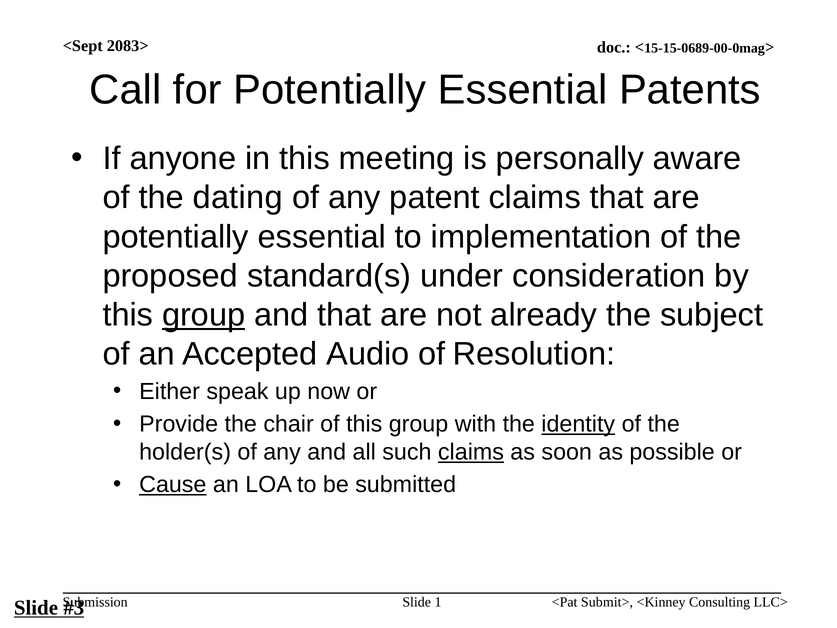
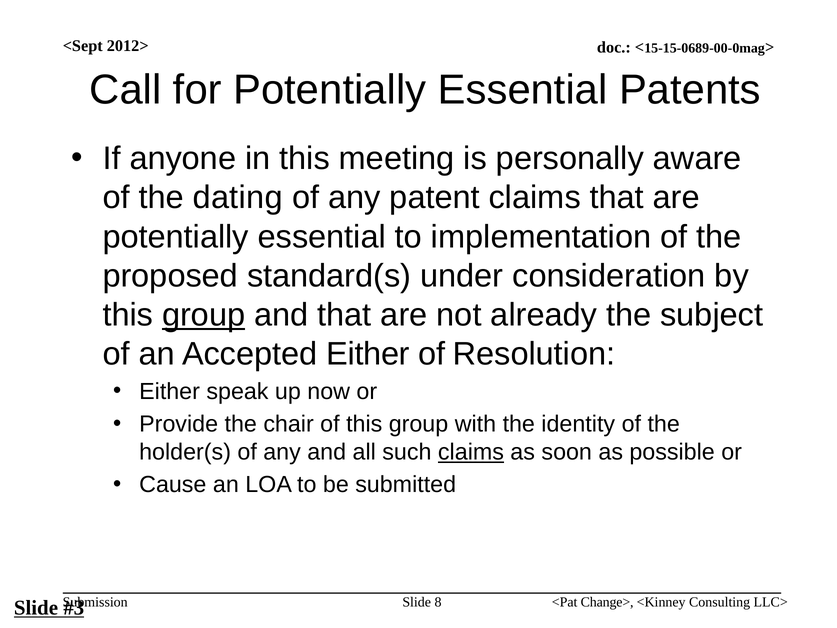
2083>: 2083> -> 2012>
Accepted Audio: Audio -> Either
identity underline: present -> none
Cause underline: present -> none
1: 1 -> 8
Submit>: Submit> -> Change>
